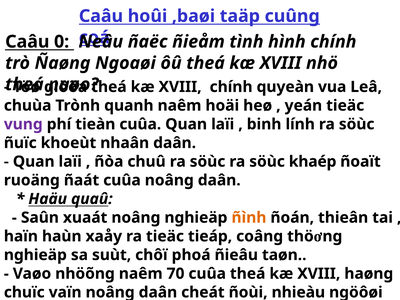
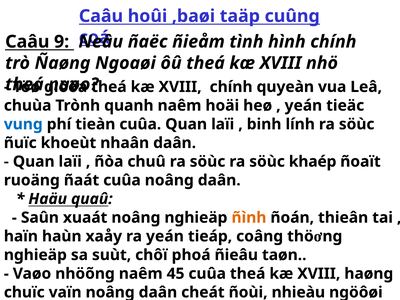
0: 0 -> 9
vung colour: purple -> blue
ra tieäc: tieäc -> yeán
70: 70 -> 45
